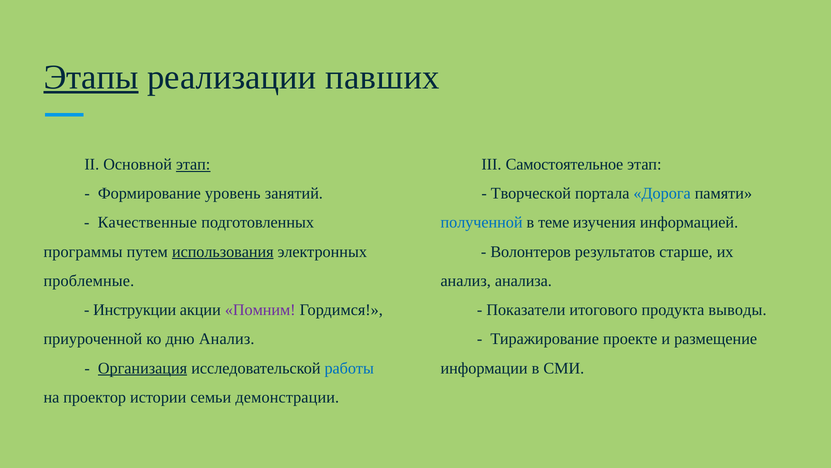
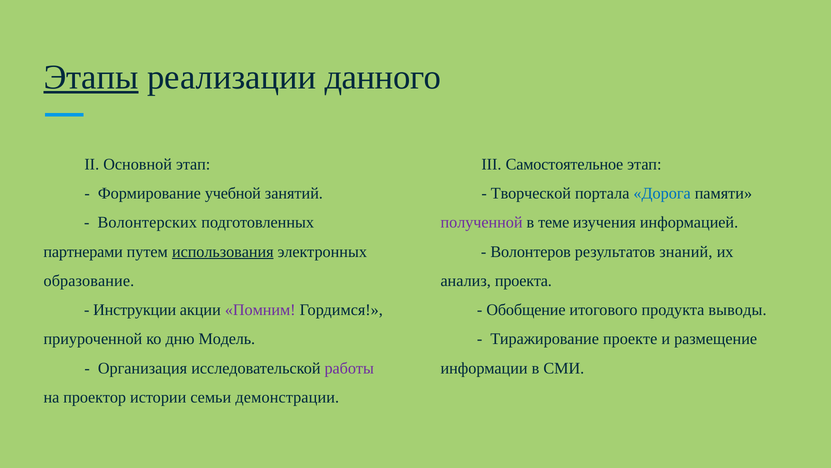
павших: павших -> данного
этап at (193, 164) underline: present -> none
уровень: уровень -> учебной
Качественные: Качественные -> Волонтерских
полученной colour: blue -> purple
программы: программы -> партнерами
старше: старше -> знаний
проблемные: проблемные -> образование
анализа: анализа -> проекта
Показатели: Показатели -> Обобщение
дню Анализ: Анализ -> Модель
Организация underline: present -> none
работы colour: blue -> purple
